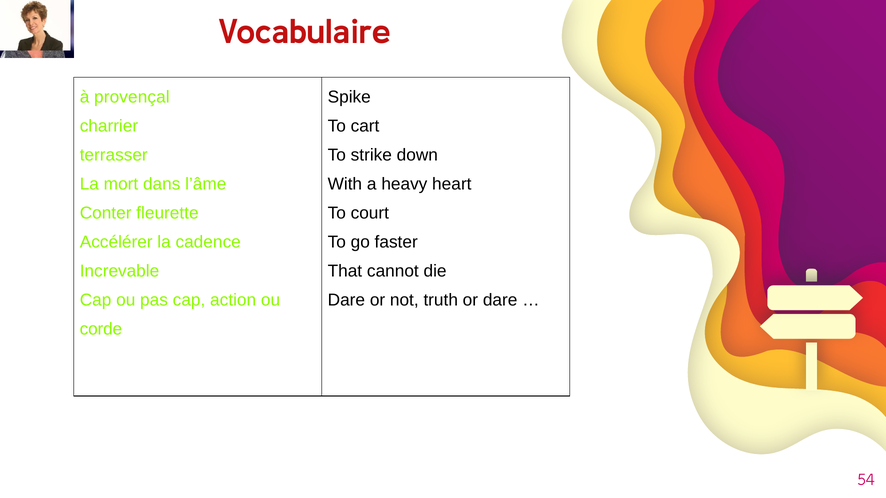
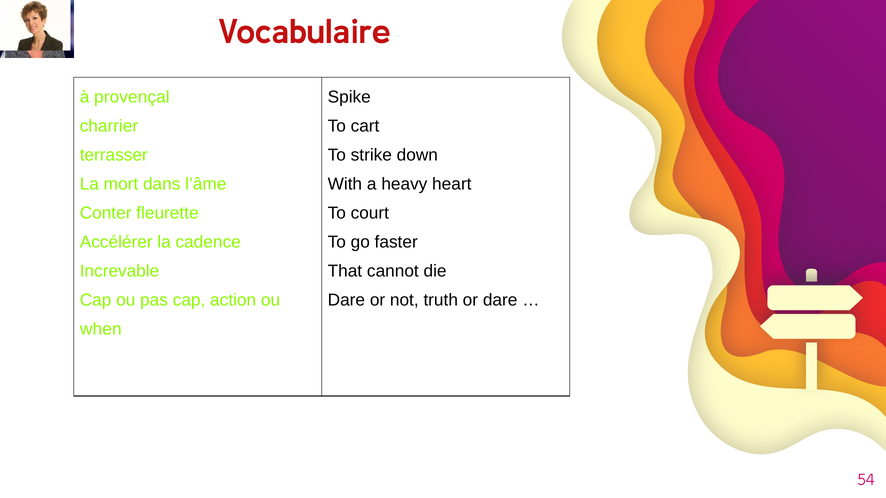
corde: corde -> when
